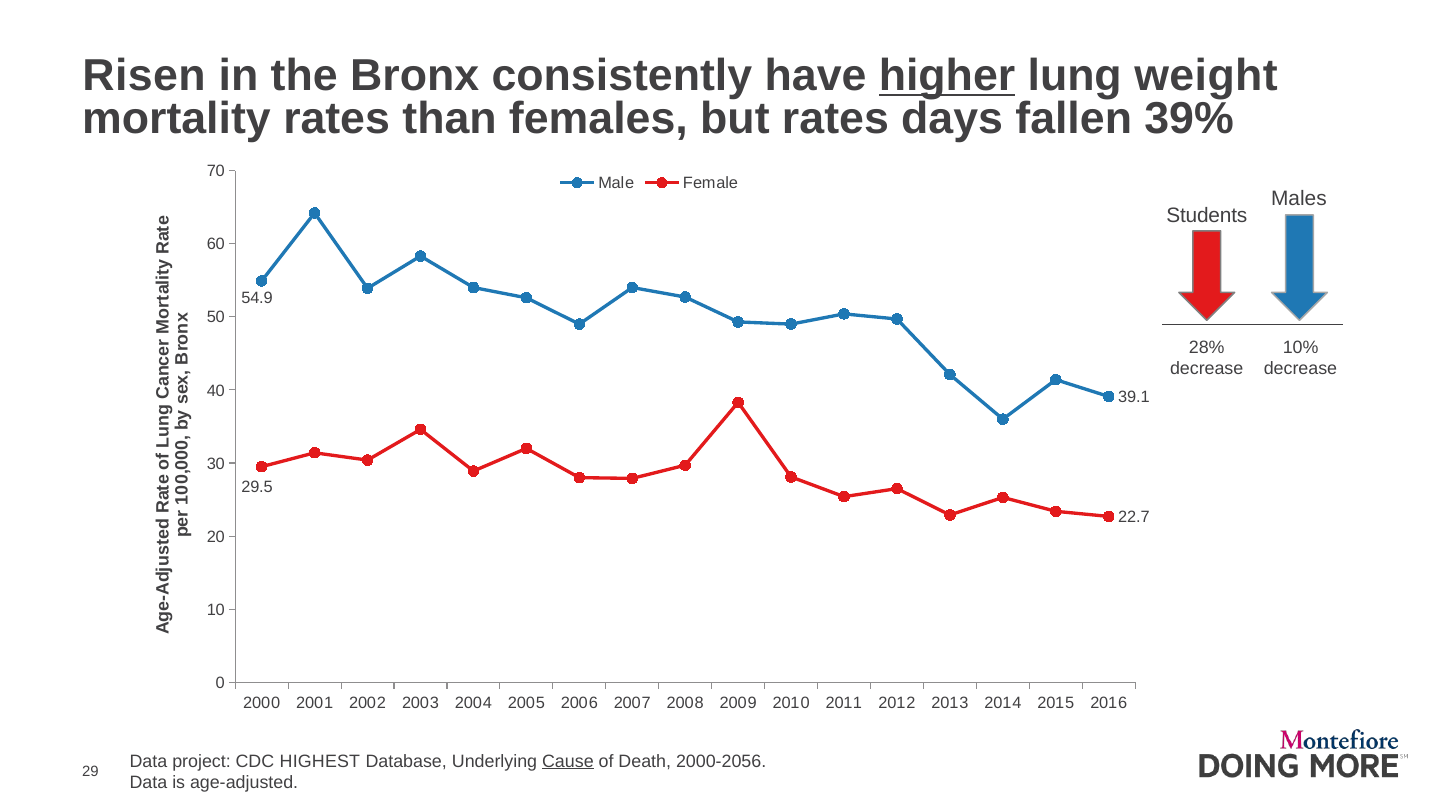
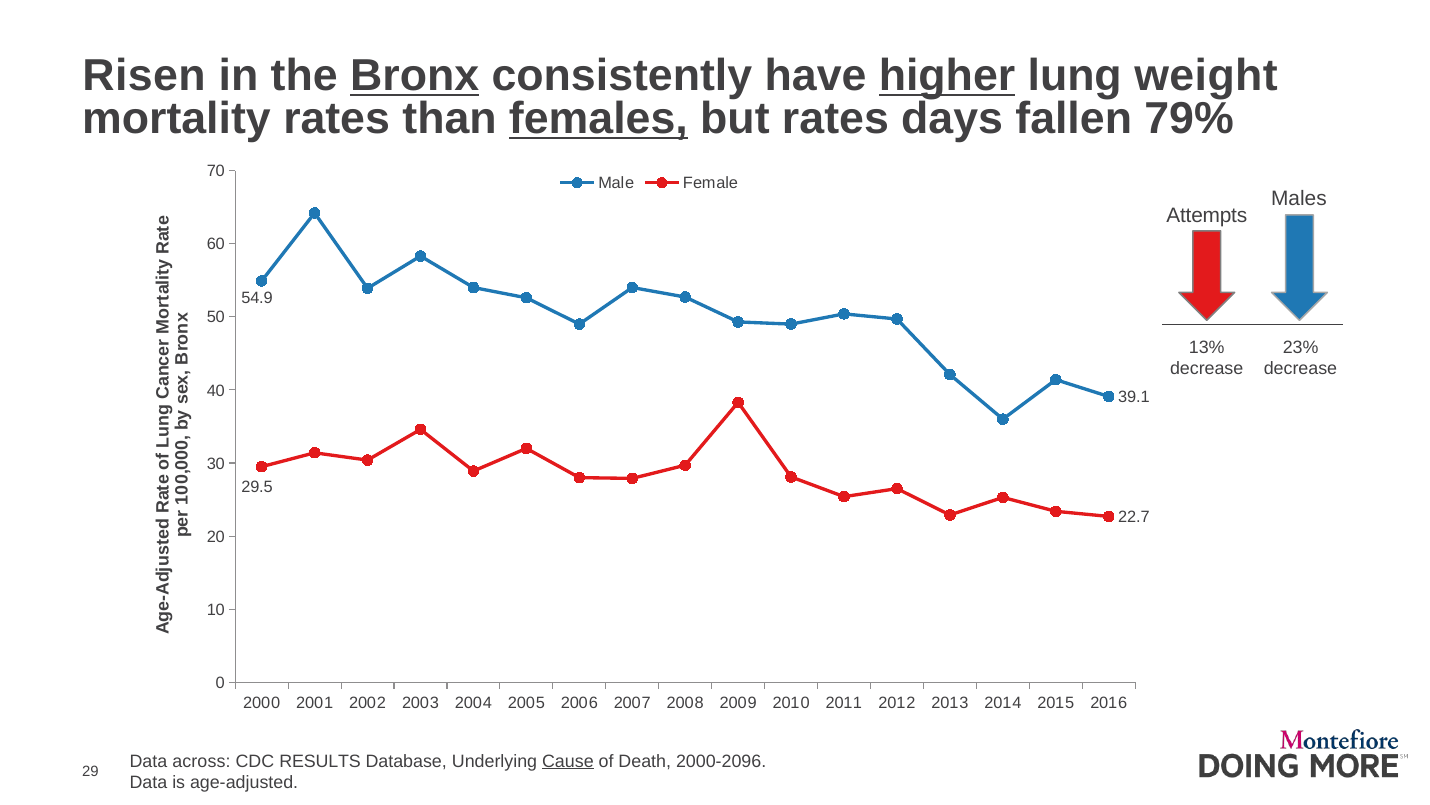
Bronx underline: none -> present
females underline: none -> present
39%: 39% -> 79%
Students: Students -> Attempts
28%: 28% -> 13%
10%: 10% -> 23%
project: project -> across
HIGHEST: HIGHEST -> RESULTS
2000-2056: 2000-2056 -> 2000-2096
